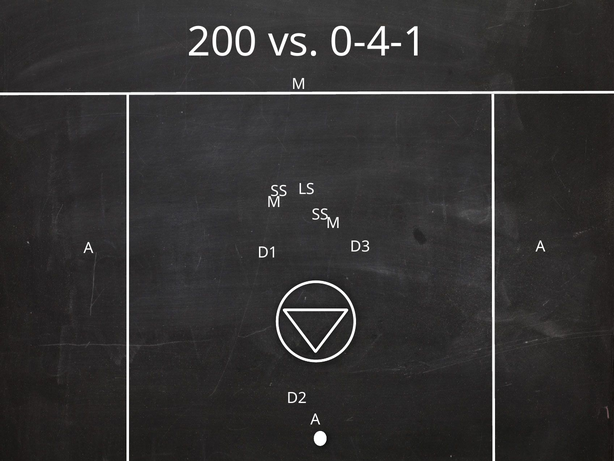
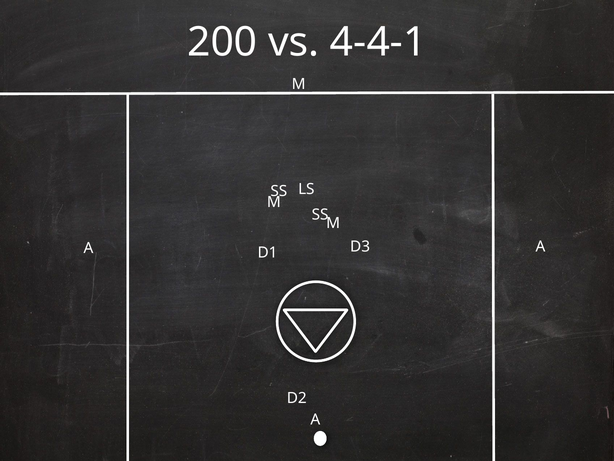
0-4-1: 0-4-1 -> 4-4-1
